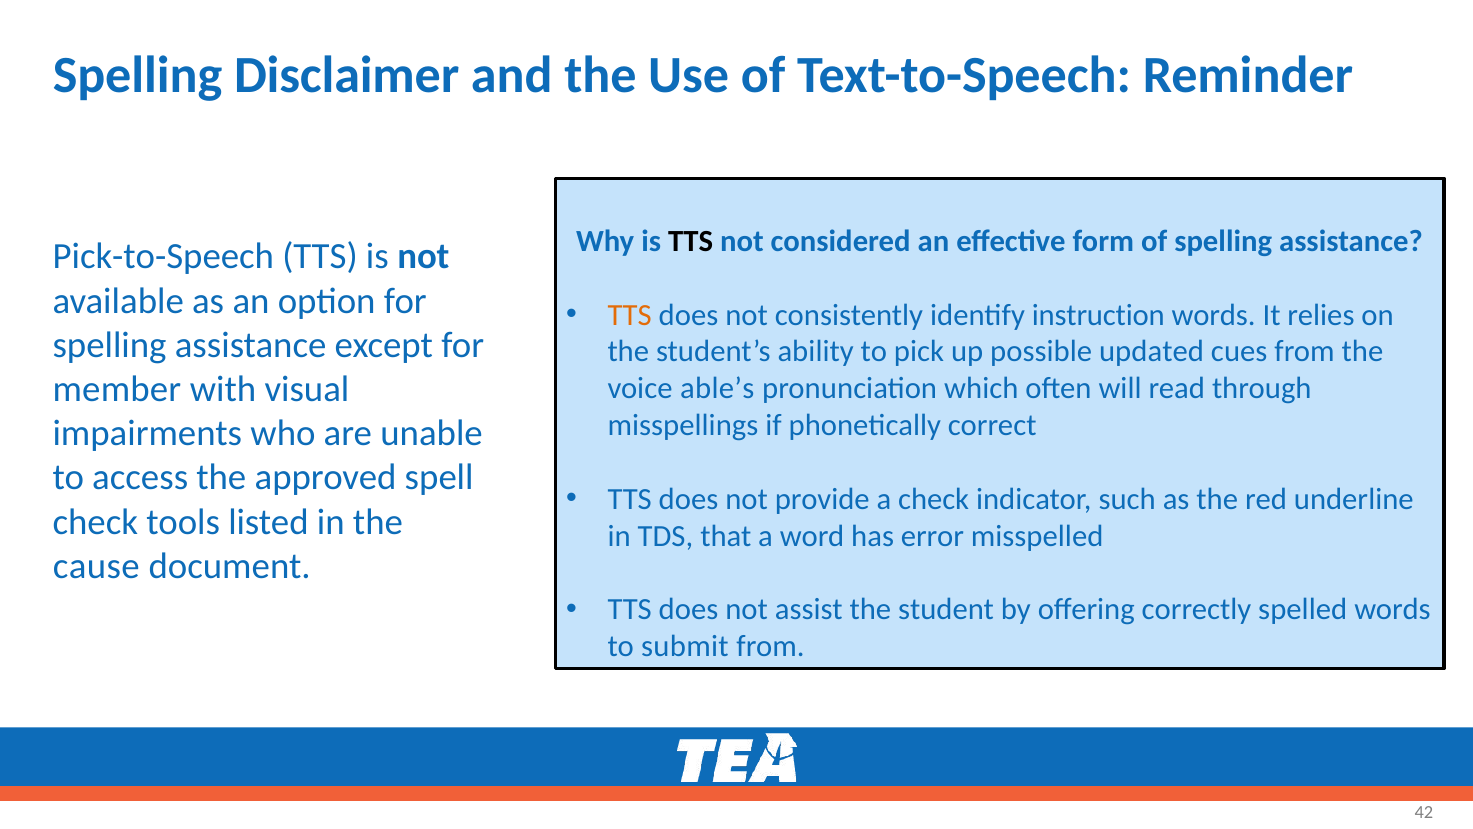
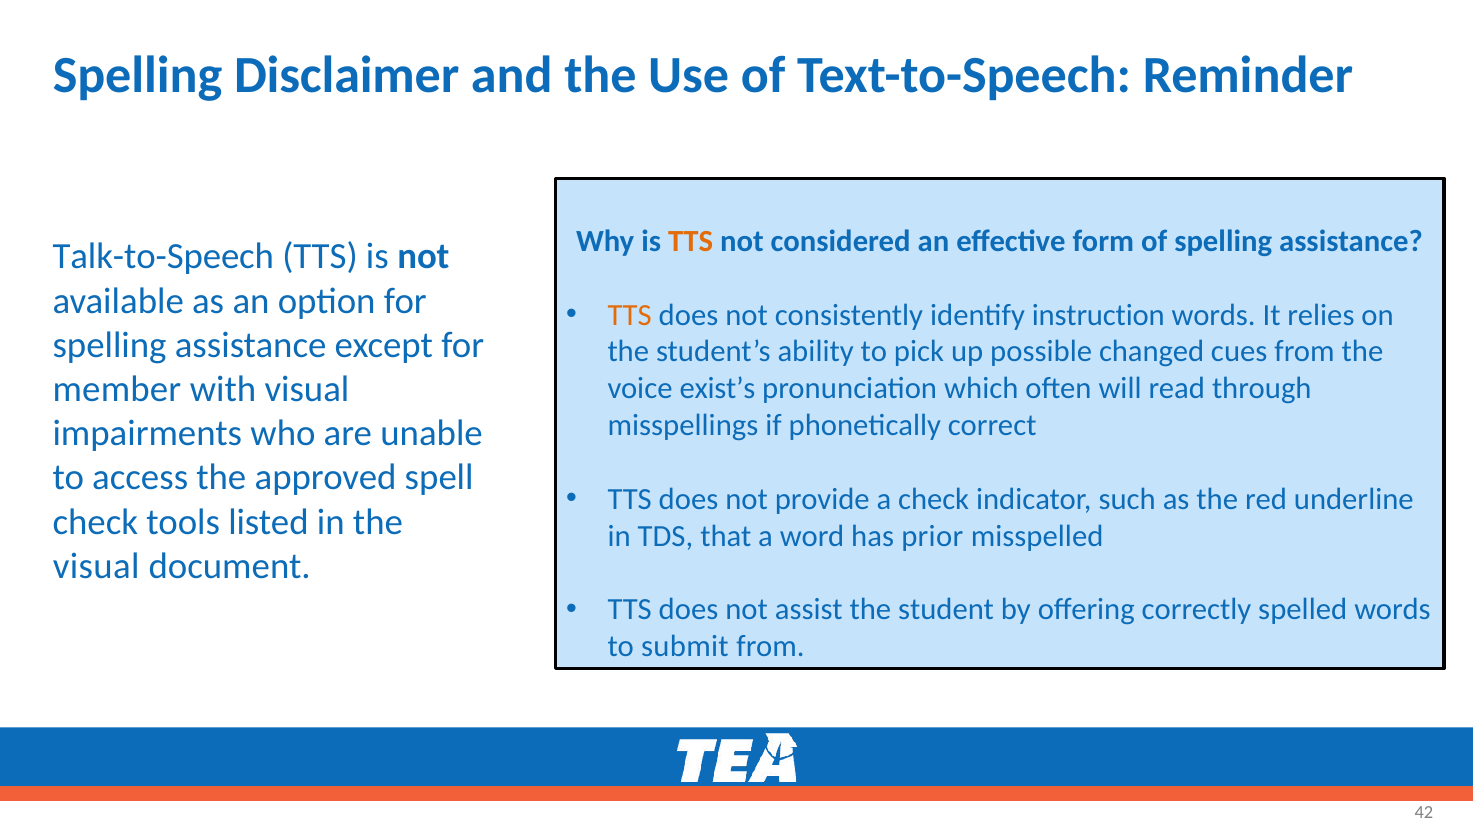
TTS at (691, 241) colour: black -> orange
Pick-to-Speech: Pick-to-Speech -> Talk-to-Speech
updated: updated -> changed
able’s: able’s -> exist’s
error: error -> prior
cause at (96, 566): cause -> visual
